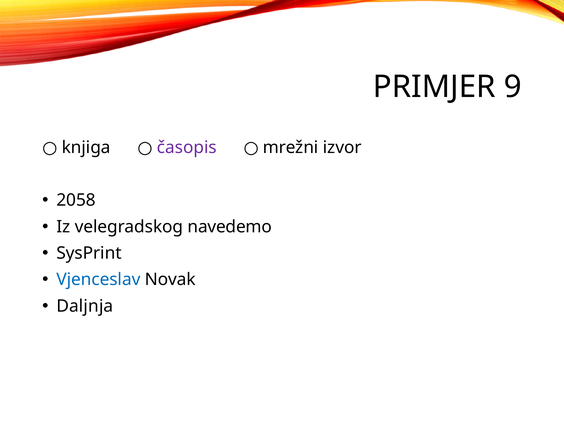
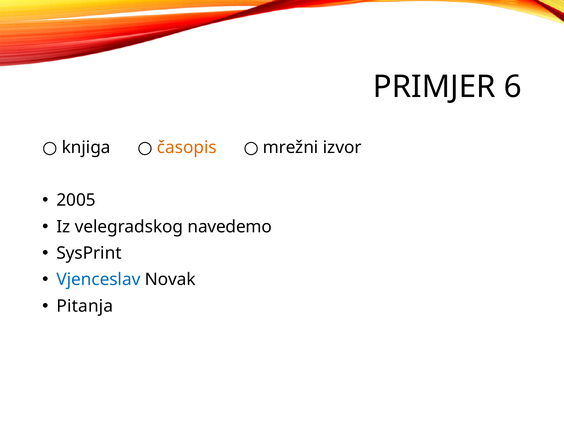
9: 9 -> 6
časopis colour: purple -> orange
2058: 2058 -> 2005
Daljnja: Daljnja -> Pitanja
